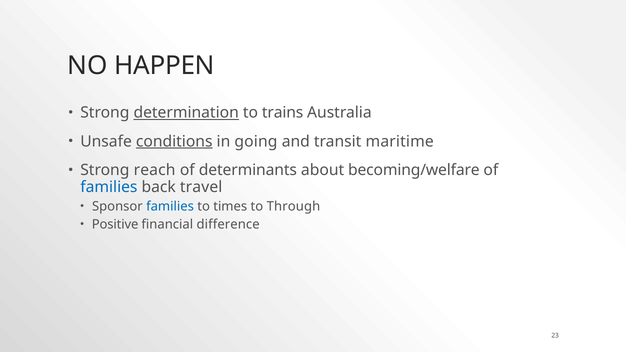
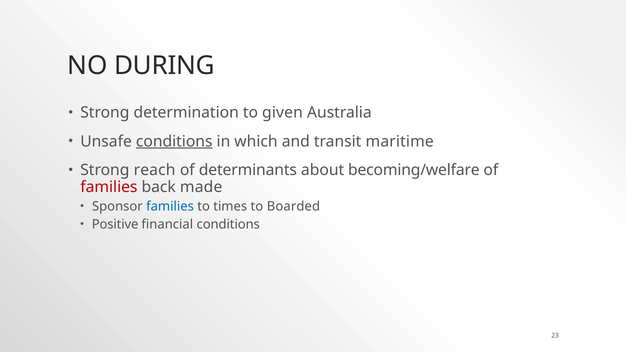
HAPPEN: HAPPEN -> DURING
determination underline: present -> none
trains: trains -> given
going: going -> which
families at (109, 187) colour: blue -> red
travel: travel -> made
Through: Through -> Boarded
financial difference: difference -> conditions
